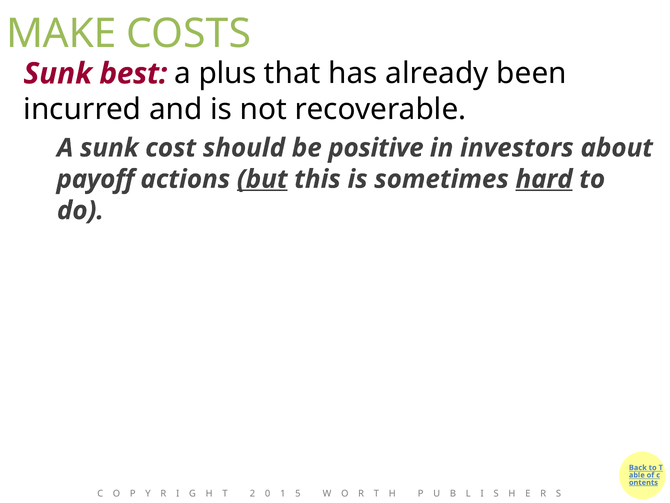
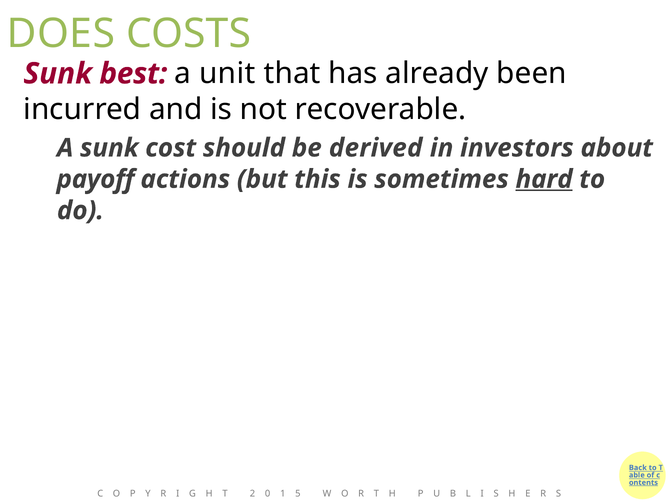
MAKE: MAKE -> DOES
plus: plus -> unit
positive: positive -> derived
but underline: present -> none
